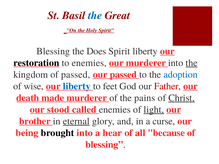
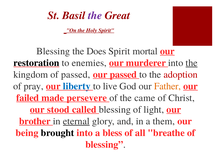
the at (95, 16) colour: blue -> purple
Spirit liberty: liberty -> mortal
adoption colour: blue -> red
wise: wise -> pray
feet: feet -> live
Father colour: red -> orange
death: death -> failed
made murderer: murderer -> persevere
pains: pains -> came
Christ underline: present -> none
called enemies: enemies -> blessing
light underline: present -> none
curse: curse -> them
hear: hear -> bless
because: because -> breathe
